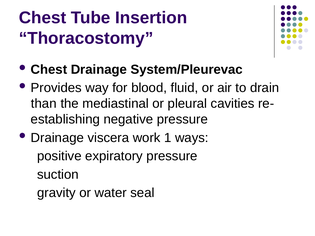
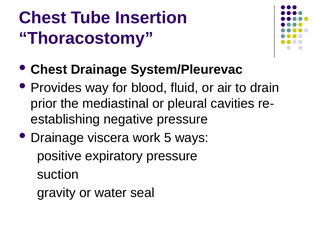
than: than -> prior
1: 1 -> 5
